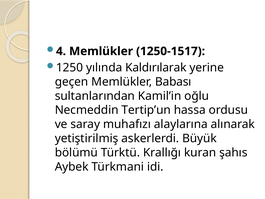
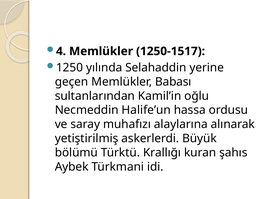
Kaldırılarak: Kaldırılarak -> Selahaddin
Tertip’un: Tertip’un -> Halife’un
